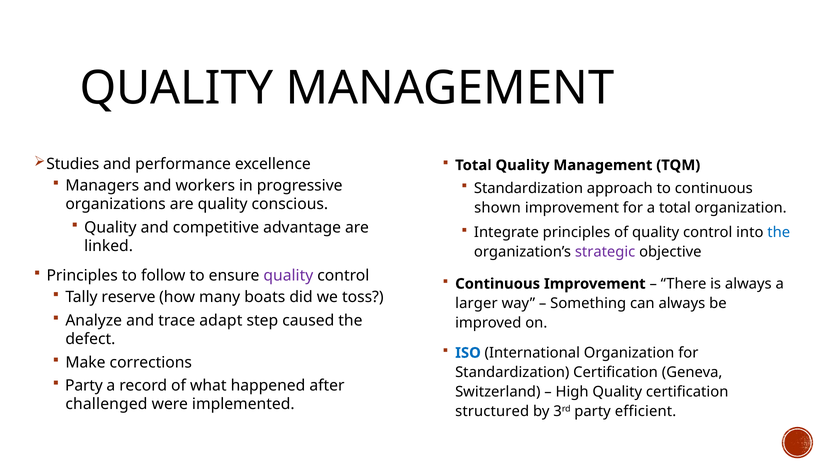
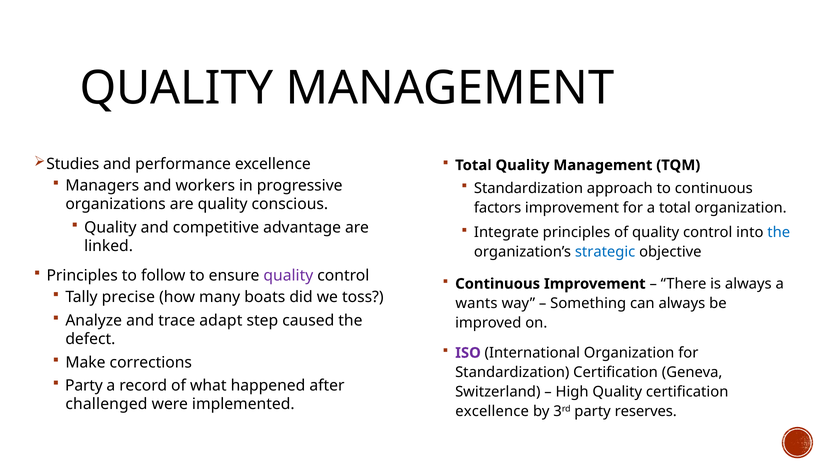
shown: shown -> factors
strategic colour: purple -> blue
reserve: reserve -> precise
larger: larger -> wants
ISO colour: blue -> purple
structured at (492, 412): structured -> excellence
efficient: efficient -> reserves
